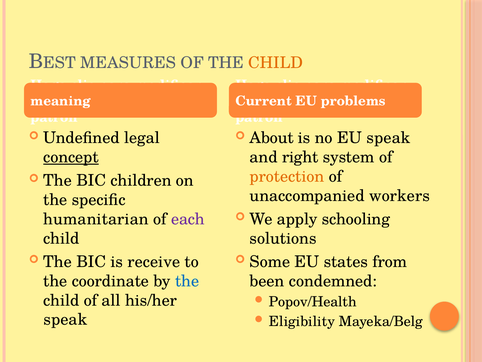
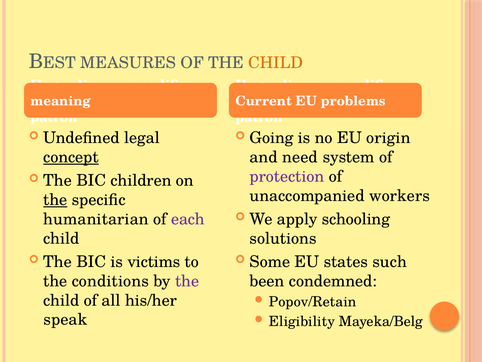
About: About -> Going
EU speak: speak -> origin
right: right -> need
protection colour: orange -> purple
the at (55, 200) underline: none -> present
receive: receive -> victims
from: from -> such
coordinate: coordinate -> conditions
the at (187, 281) colour: blue -> purple
Popov/Health: Popov/Health -> Popov/Retain
